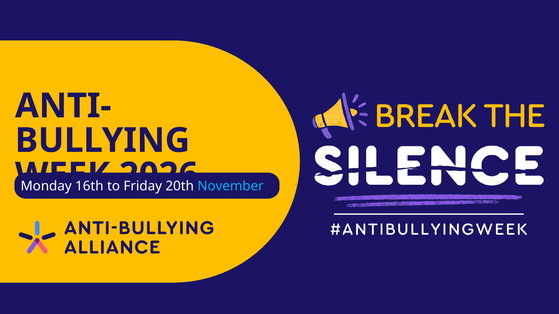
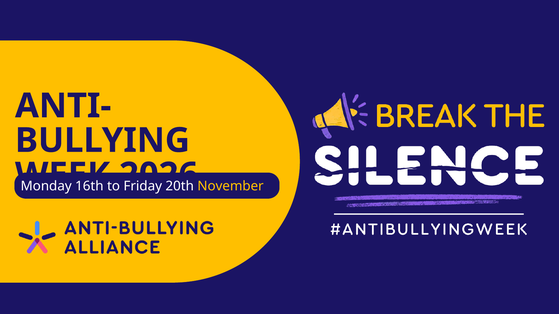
November colour: light blue -> yellow
